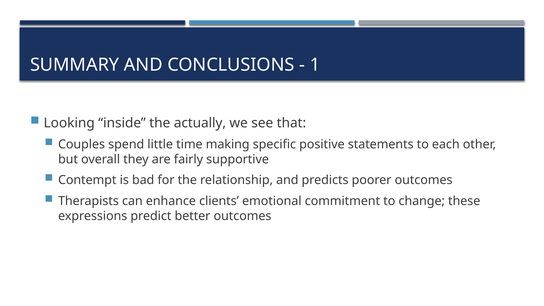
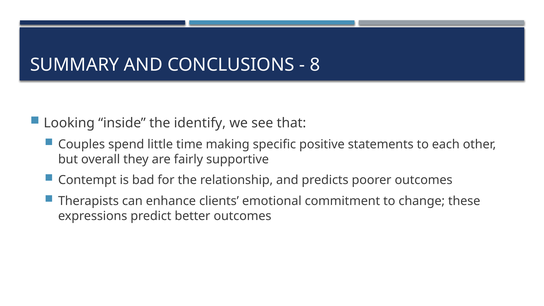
1: 1 -> 8
actually: actually -> identify
